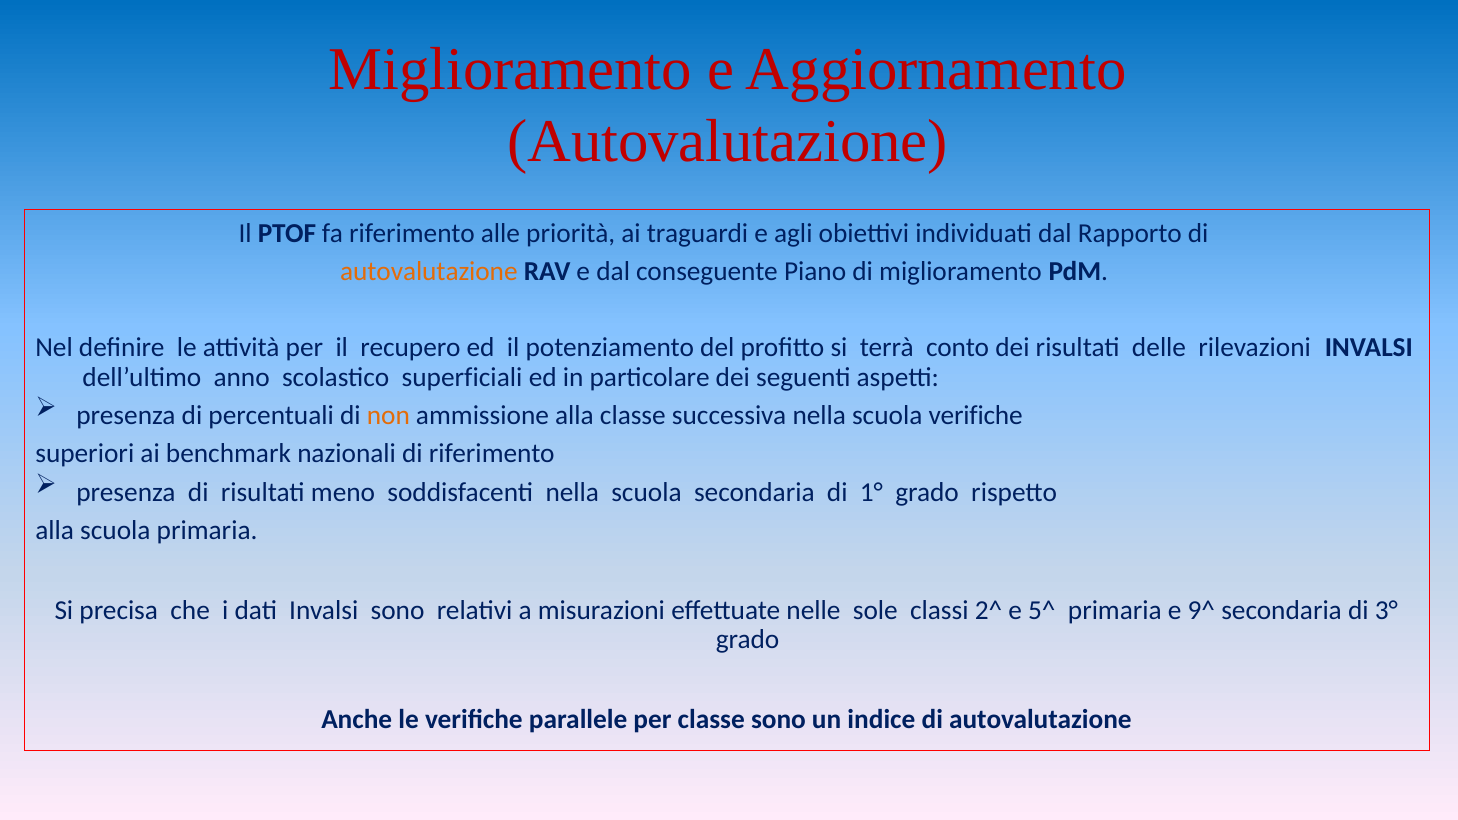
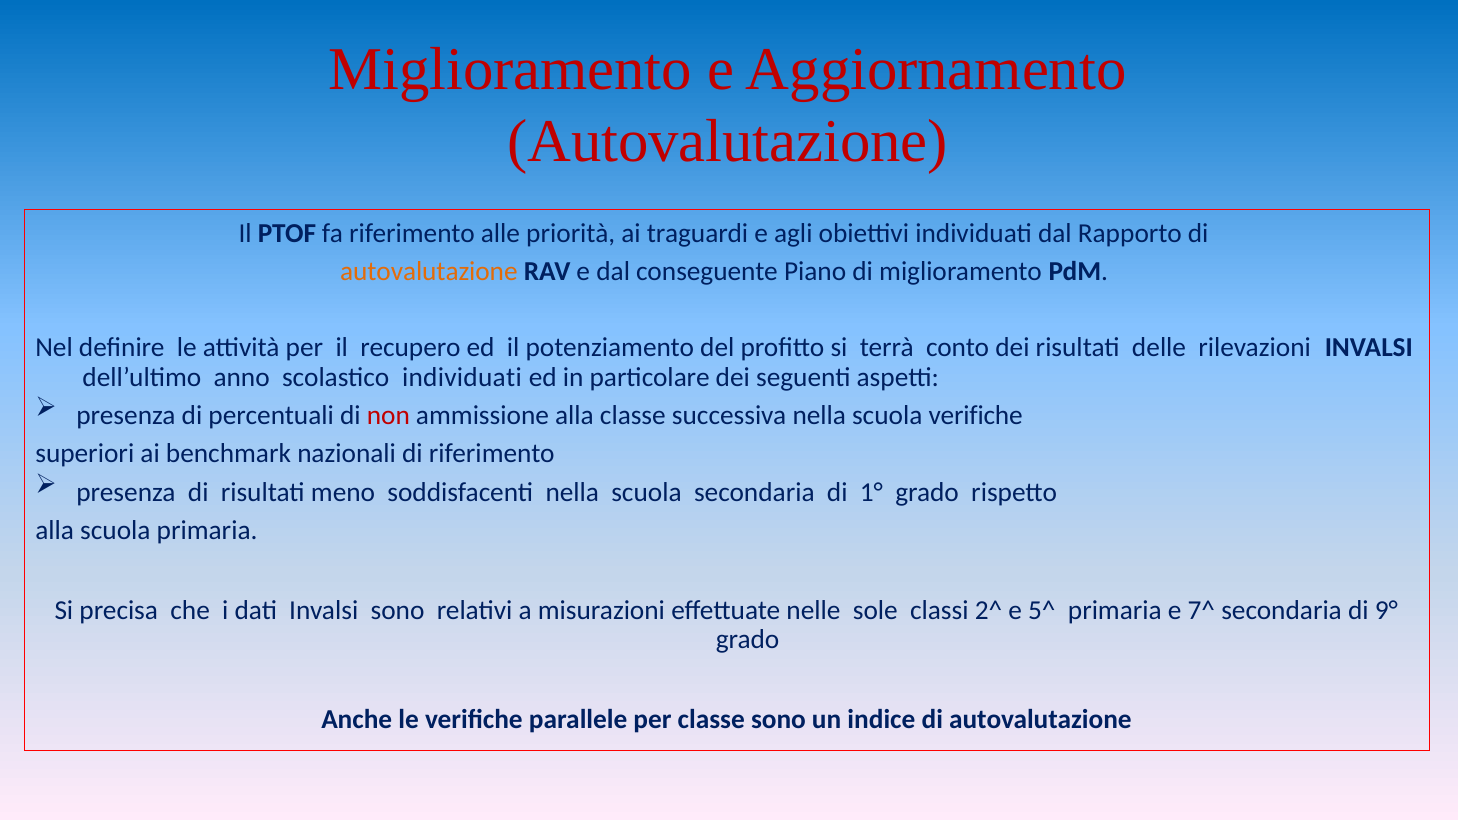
scolastico superficiali: superficiali -> individuati
non colour: orange -> red
9^: 9^ -> 7^
3°: 3° -> 9°
